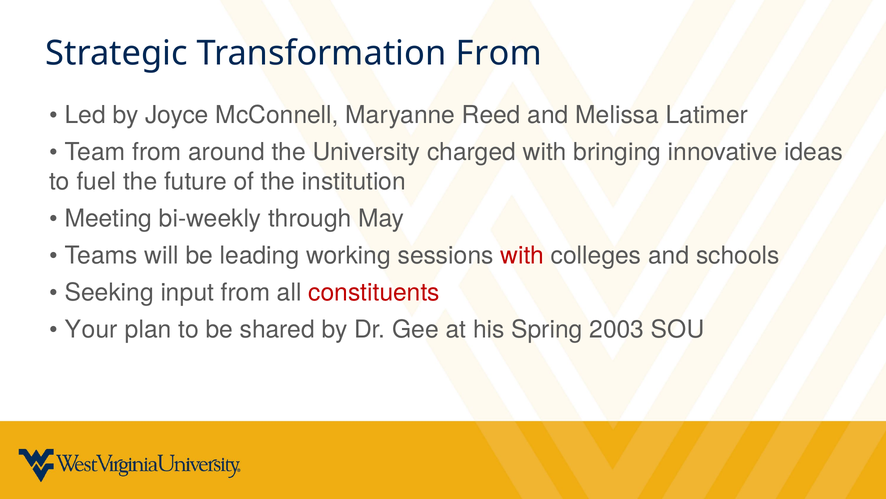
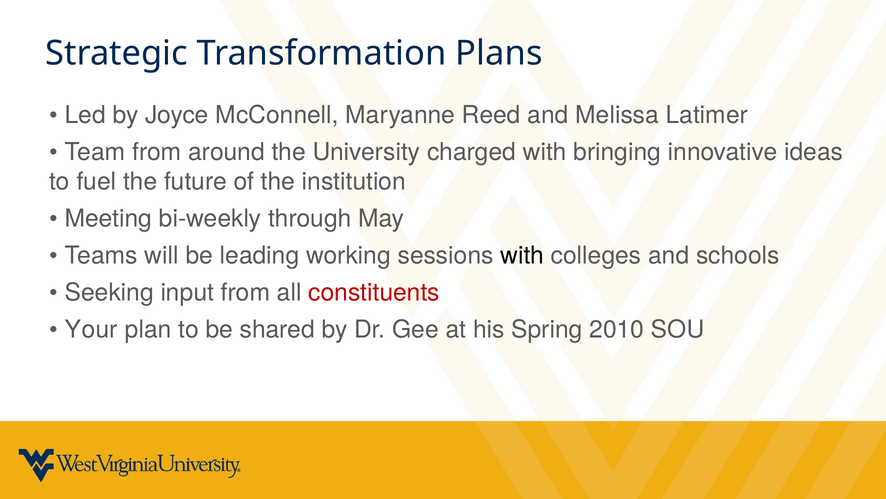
Transformation From: From -> Plans
with at (522, 255) colour: red -> black
2003: 2003 -> 2010
